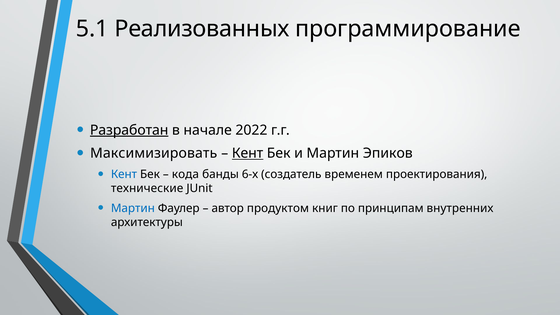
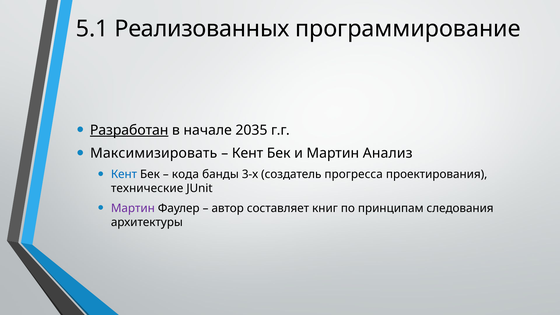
2022: 2022 -> 2035
Кент at (248, 153) underline: present -> none
Эпиков: Эпиков -> Анализ
6-х: 6-х -> 3-х
временем: временем -> прогресса
Мартин at (133, 208) colour: blue -> purple
продуктом: продуктом -> составляет
внутренних: внутренних -> следования
